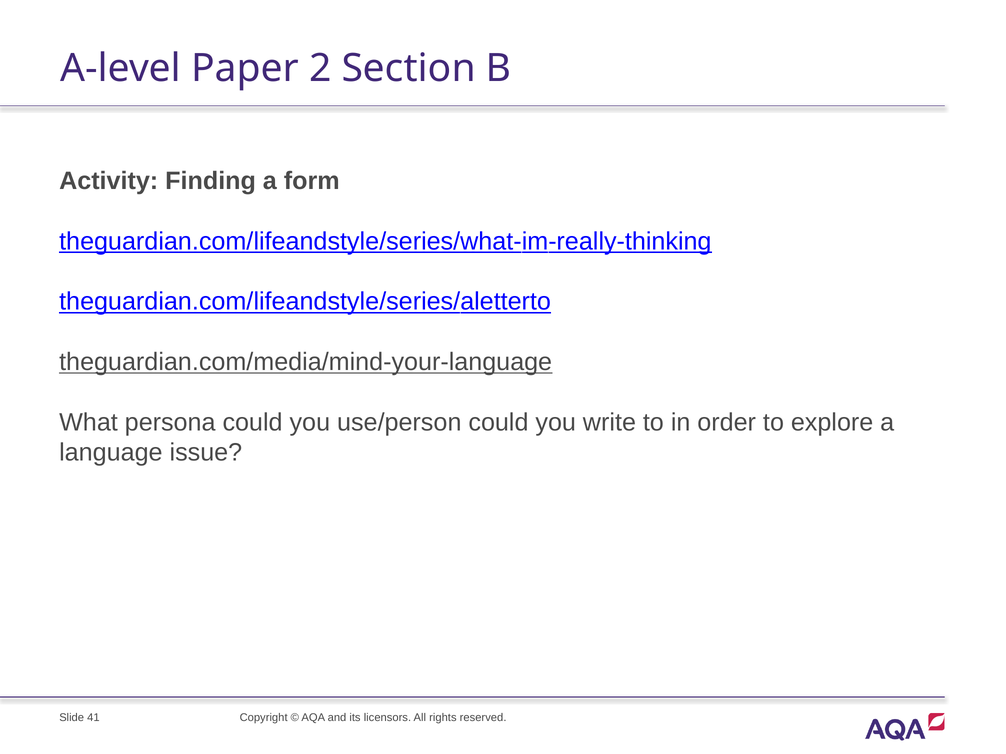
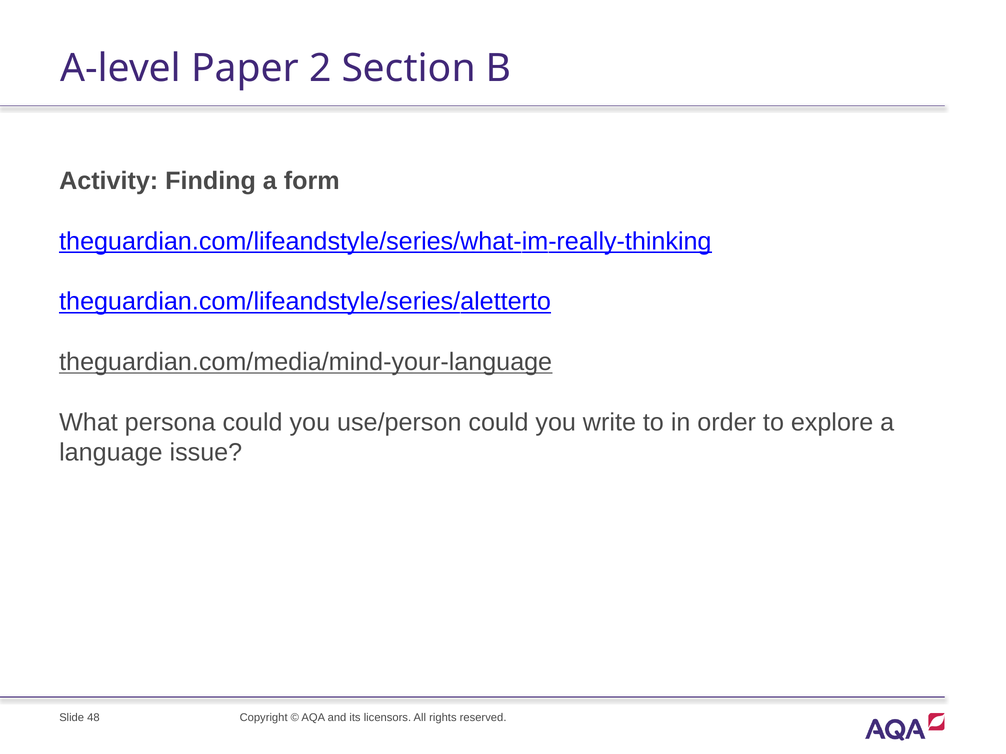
41: 41 -> 48
